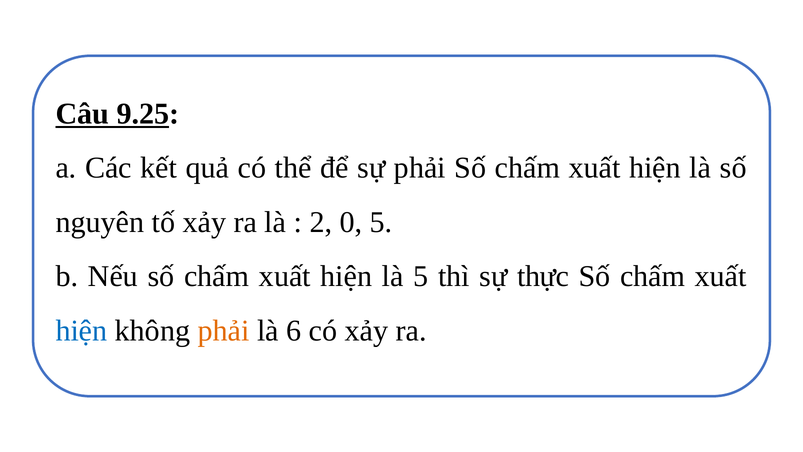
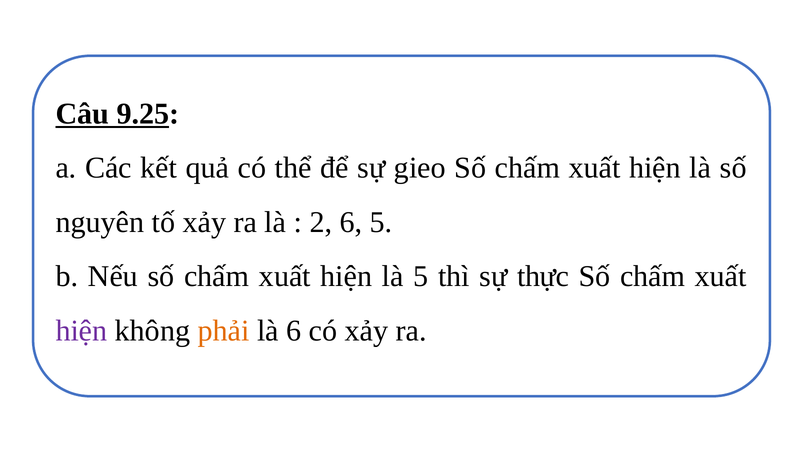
sự phải: phải -> gieo
2 0: 0 -> 6
hiện at (81, 330) colour: blue -> purple
